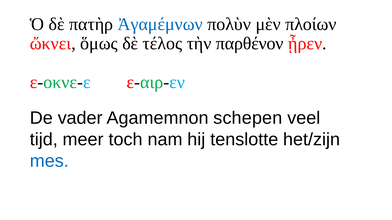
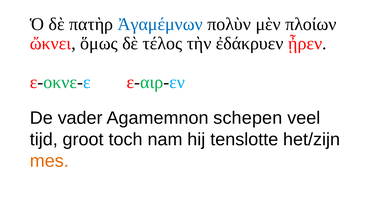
παρθένον: παρθένον -> ἐδάκρυεν
meer: meer -> groot
mes colour: blue -> orange
